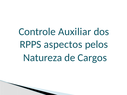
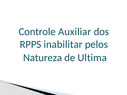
aspectos: aspectos -> inabilitar
Cargos: Cargos -> Ultima
